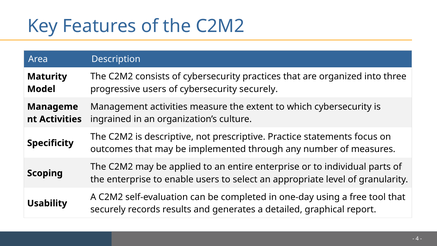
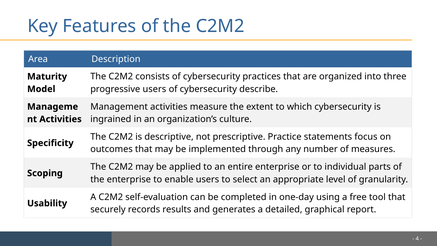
cybersecurity securely: securely -> describe
